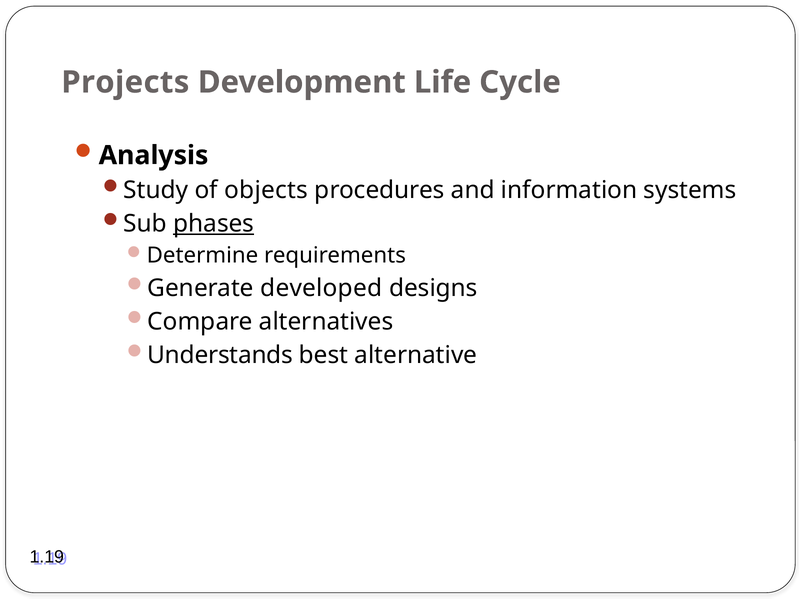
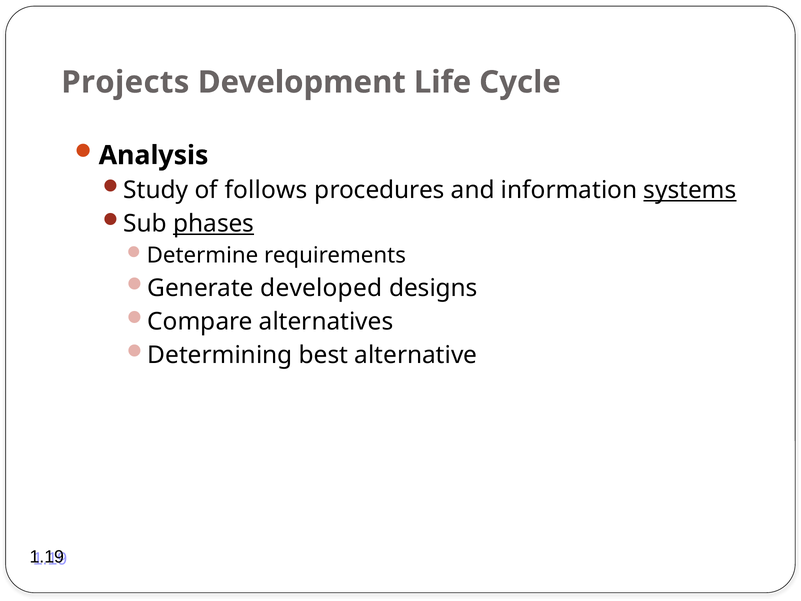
objects: objects -> follows
systems underline: none -> present
Understands: Understands -> Determining
